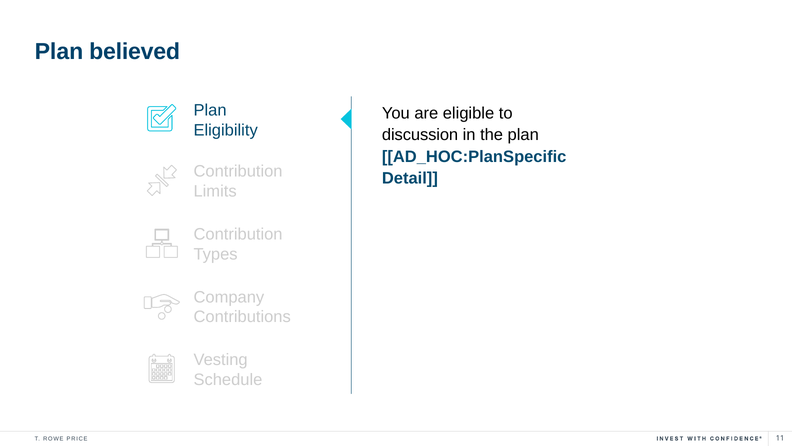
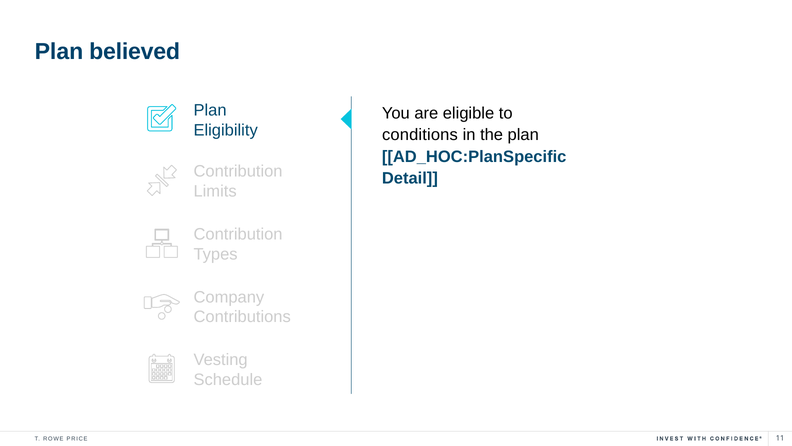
discussion: discussion -> conditions
